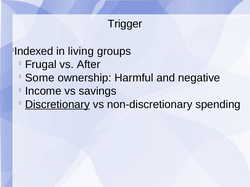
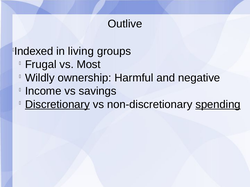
Trigger: Trigger -> Outlive
After: After -> Most
Some: Some -> Wildly
spending underline: none -> present
